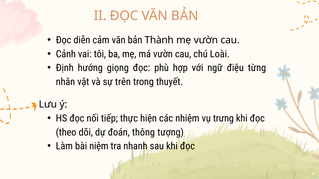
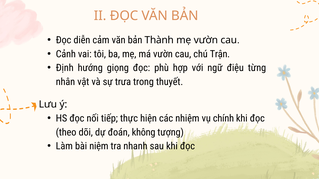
Loài: Loài -> Trận
trên: trên -> trưa
trưng: trưng -> chính
thông: thông -> không
